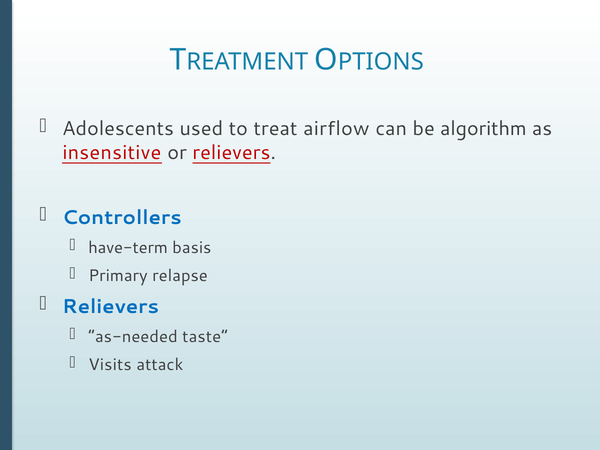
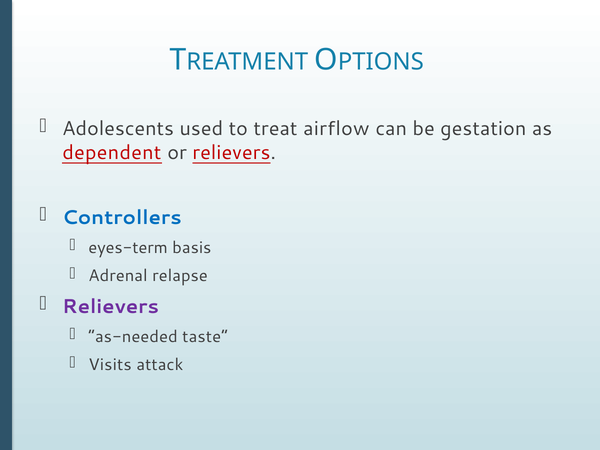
algorithm: algorithm -> gestation
insensitive: insensitive -> dependent
have-term: have-term -> eyes-term
Primary: Primary -> Adrenal
Relievers at (110, 306) colour: blue -> purple
